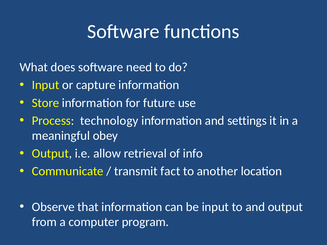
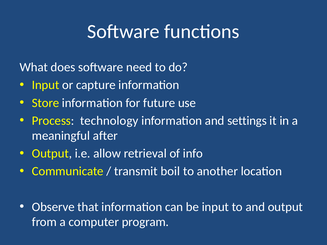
obey: obey -> after
fact: fact -> boil
